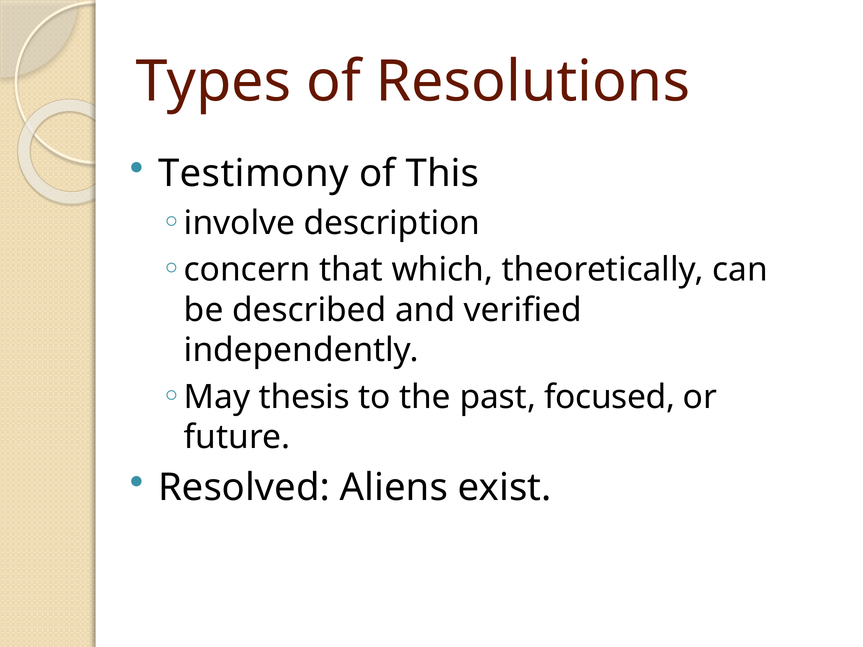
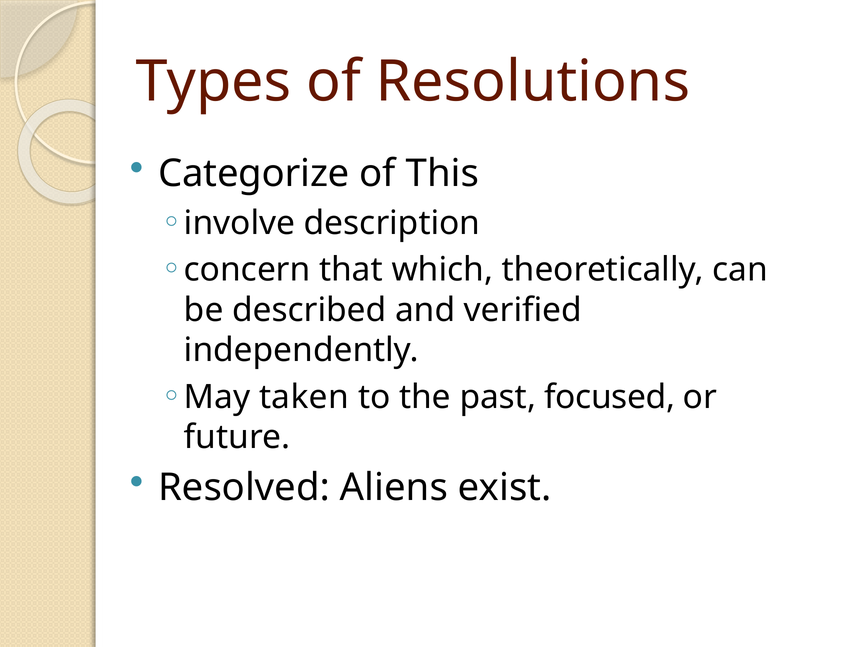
Testimony: Testimony -> Categorize
thesis: thesis -> taken
